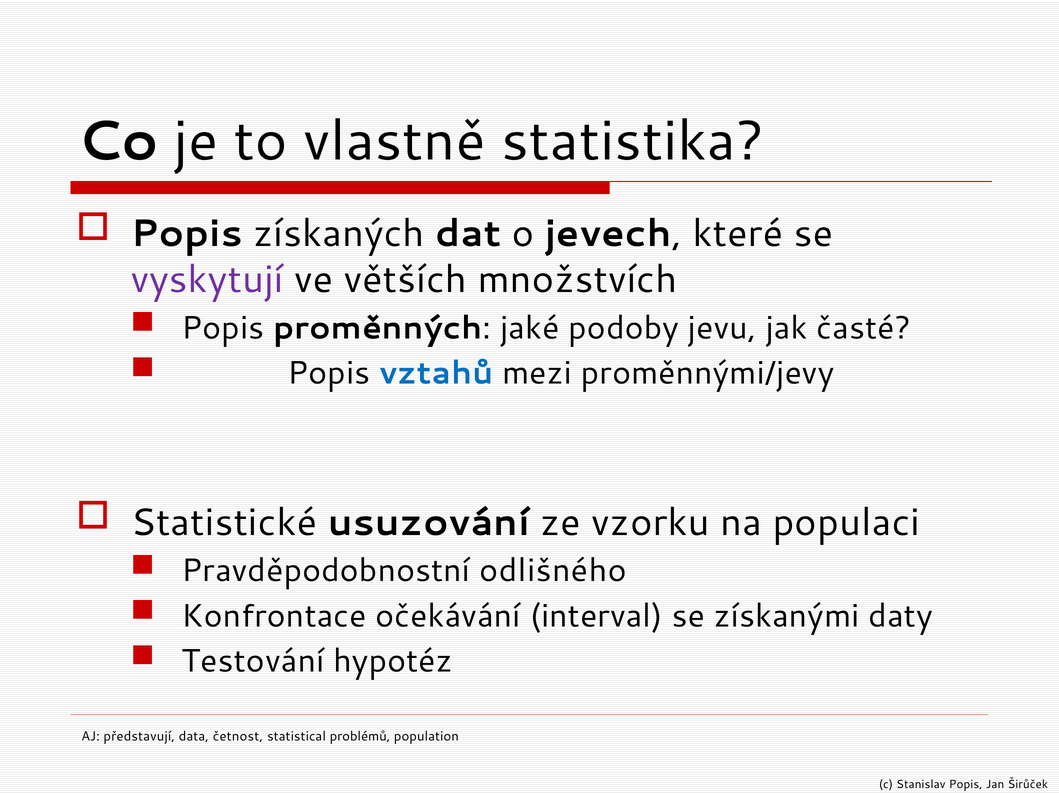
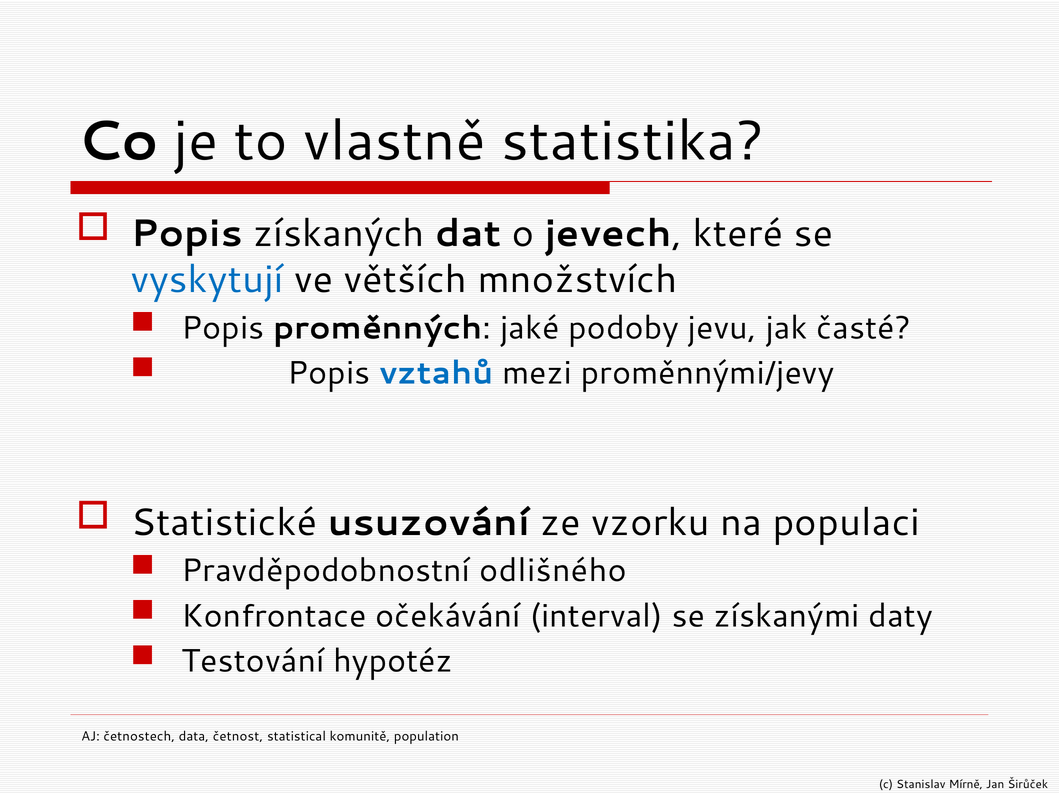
vyskytují colour: purple -> blue
představují: představují -> četnostech
problémů: problémů -> komunitě
Stanislav Popis: Popis -> Mírně
